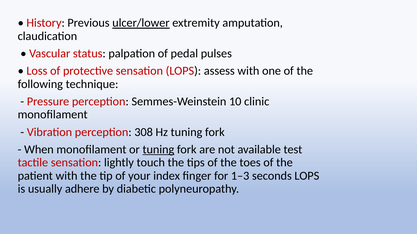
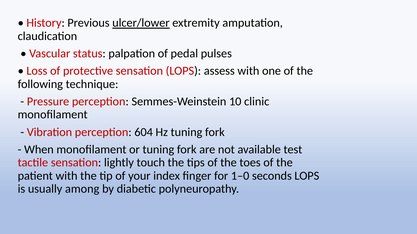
308: 308 -> 604
tuning at (158, 150) underline: present -> none
1–3: 1–3 -> 1–0
adhere: adhere -> among
